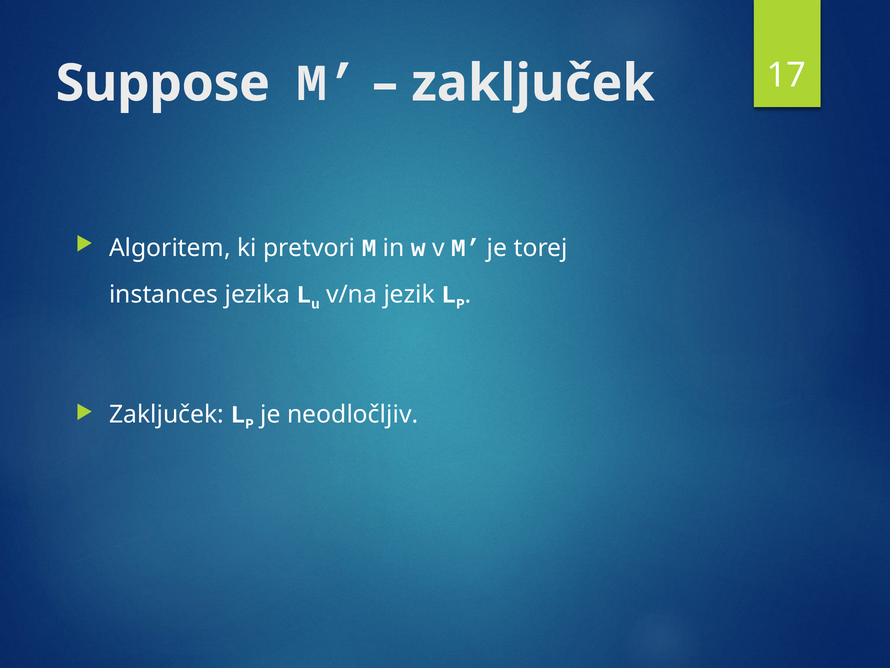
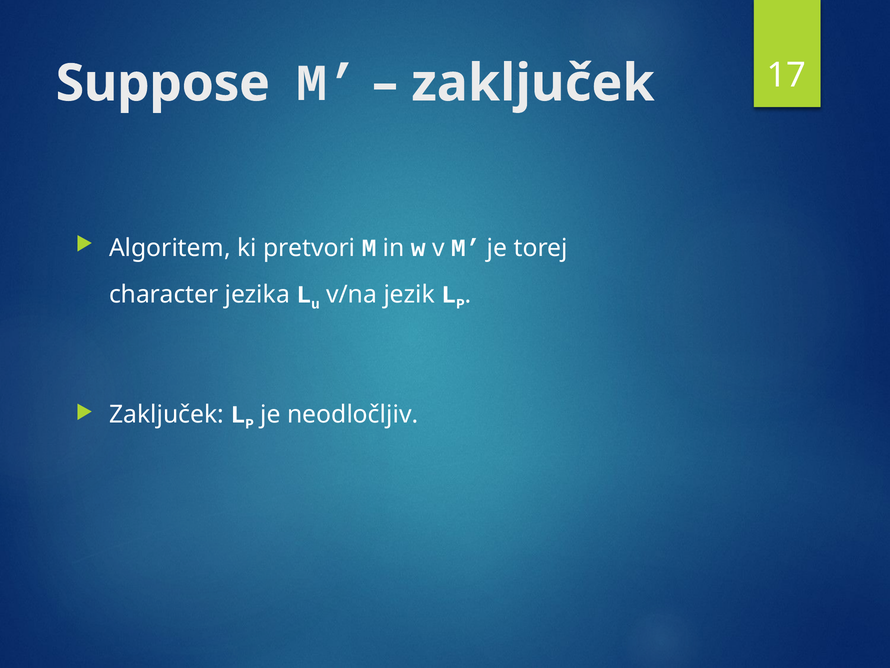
instances: instances -> character
